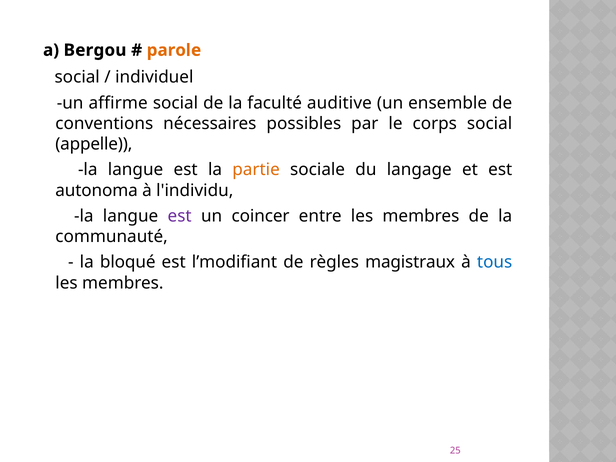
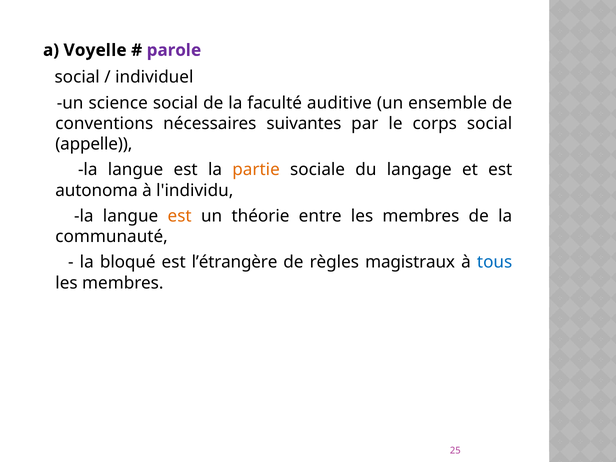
Bergou: Bergou -> Voyelle
parole colour: orange -> purple
affirme: affirme -> science
possibles: possibles -> suivantes
est at (180, 216) colour: purple -> orange
coincer: coincer -> théorie
l’modifiant: l’modifiant -> l’étrangère
